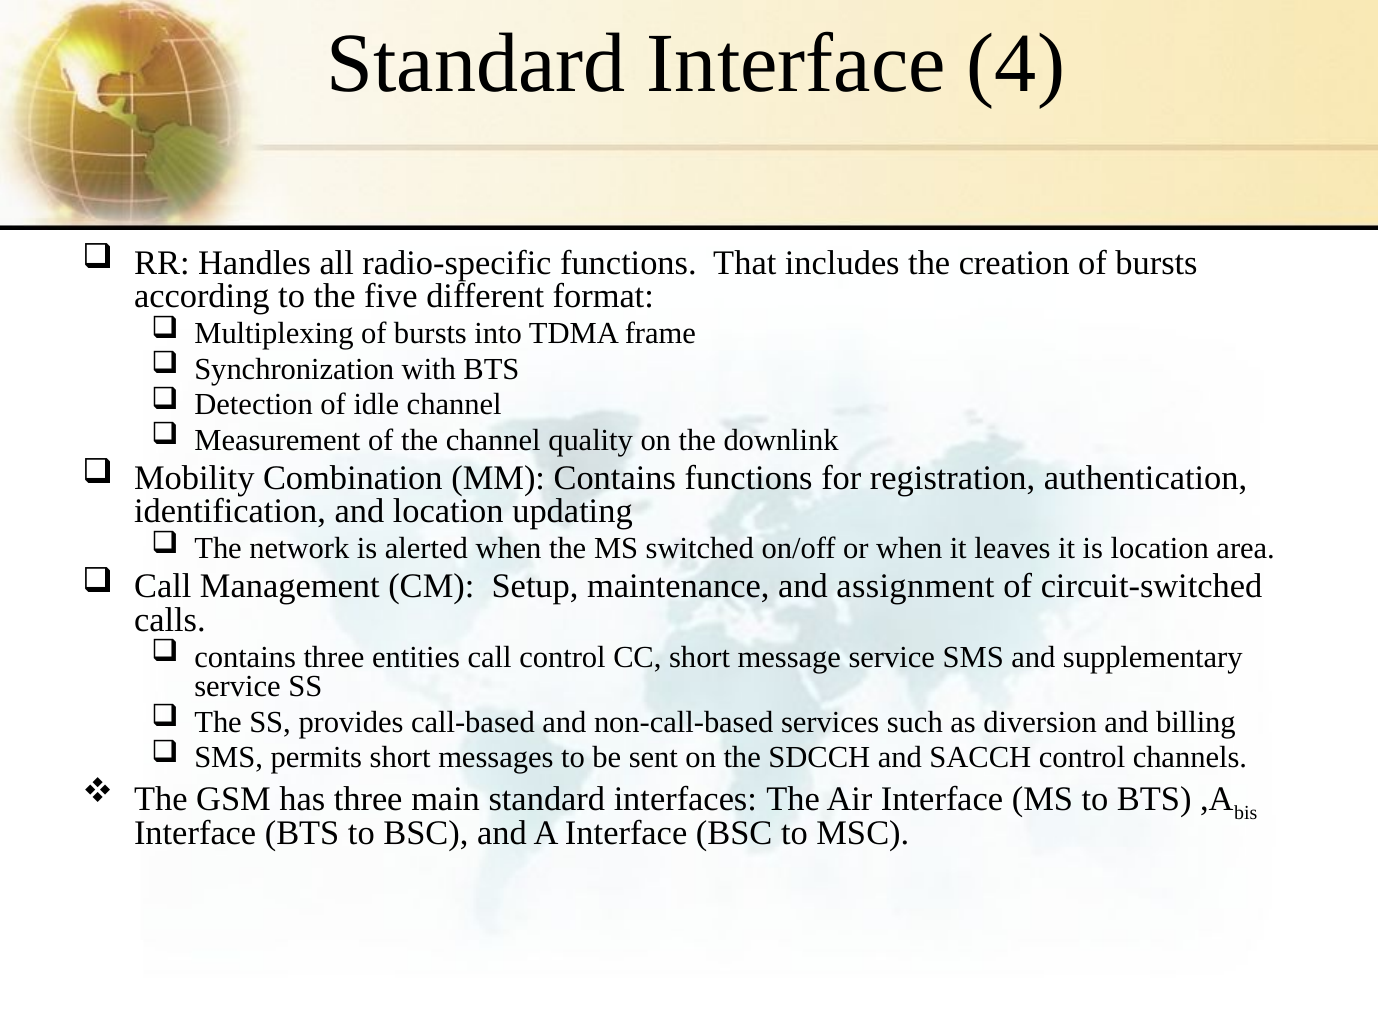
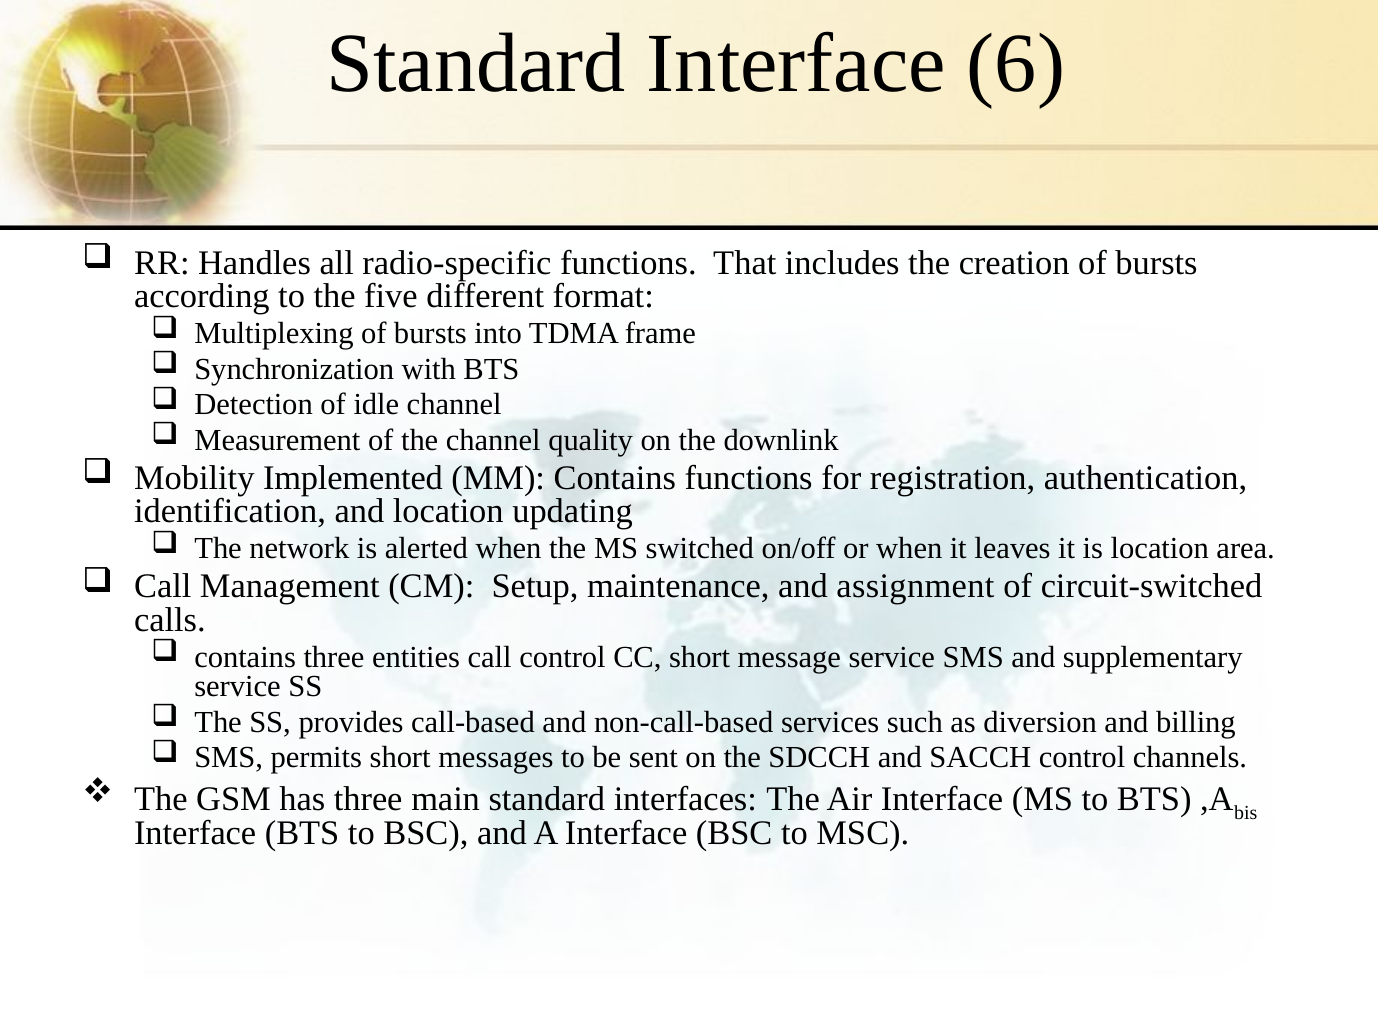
4: 4 -> 6
Combination: Combination -> Implemented
